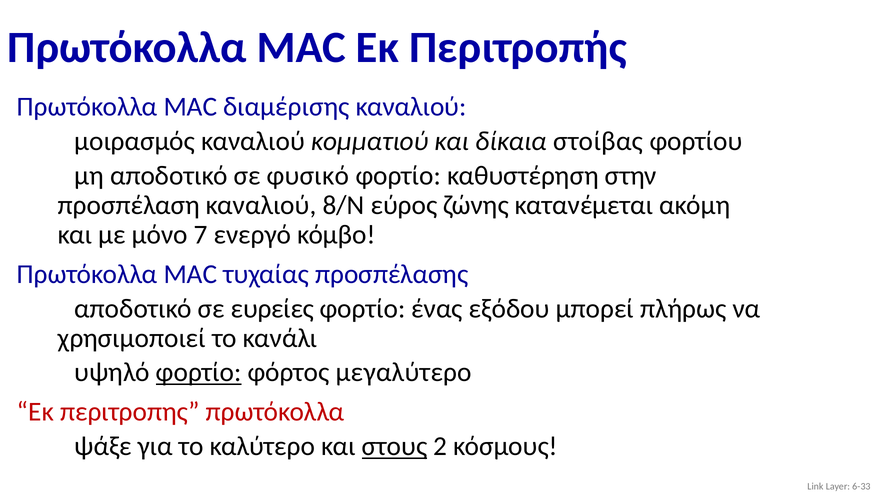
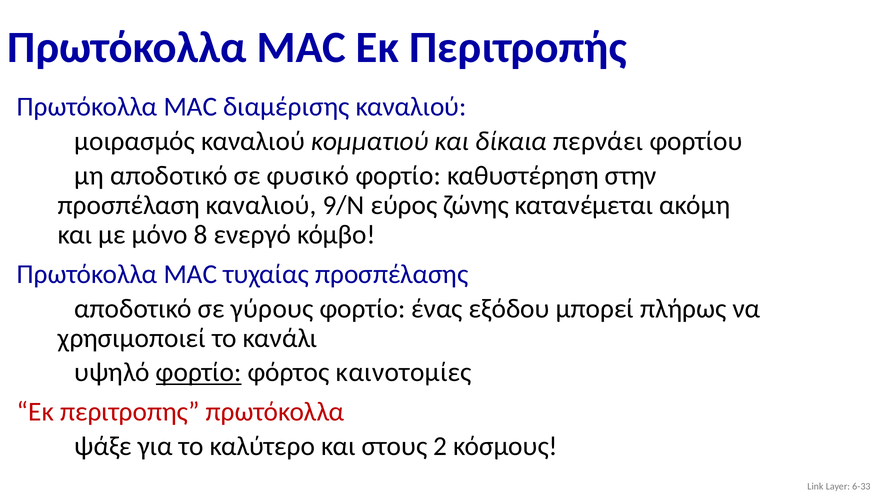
στοίβας: στοίβας -> περνάει
8/Ν: 8/Ν -> 9/Ν
7: 7 -> 8
ευρείες: ευρείες -> γύρους
μεγαλύτερο: μεγαλύτερο -> καινοτομίες
στους underline: present -> none
